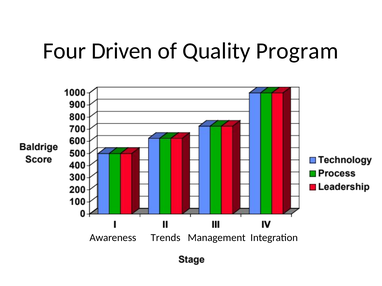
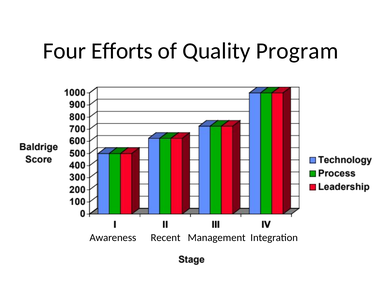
Driven: Driven -> Efforts
Trends: Trends -> Recent
